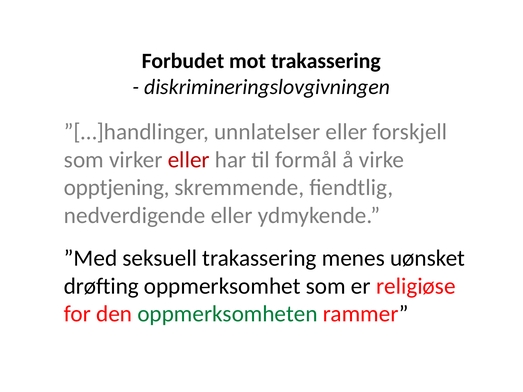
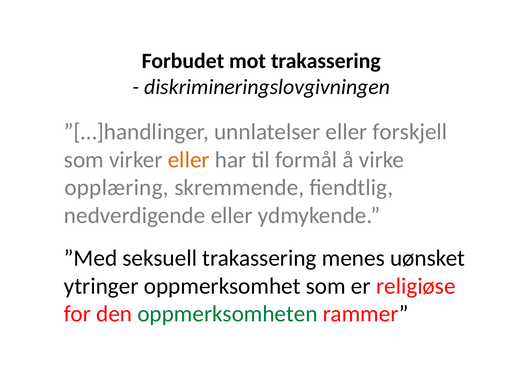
eller at (189, 160) colour: red -> orange
opptjening: opptjening -> opplæring
drøfting: drøfting -> ytringer
